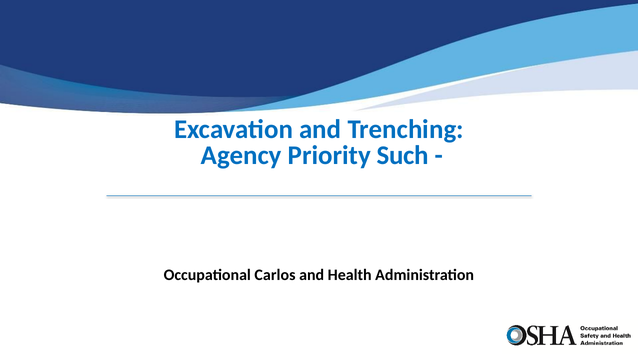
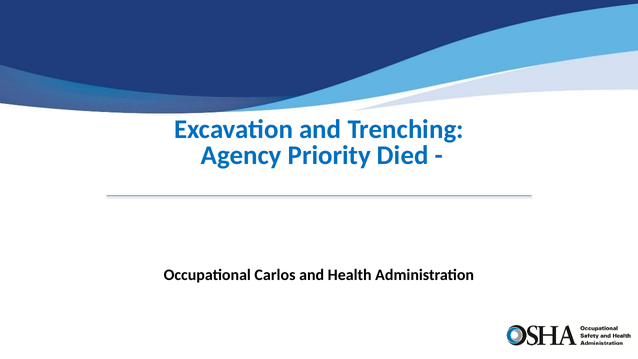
Such: Such -> Died
